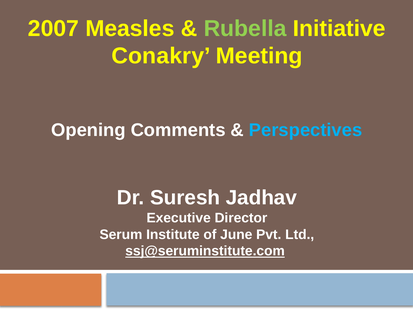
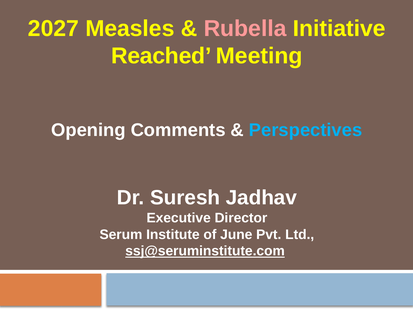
2007: 2007 -> 2027
Rubella colour: light green -> pink
Conakry: Conakry -> Reached
